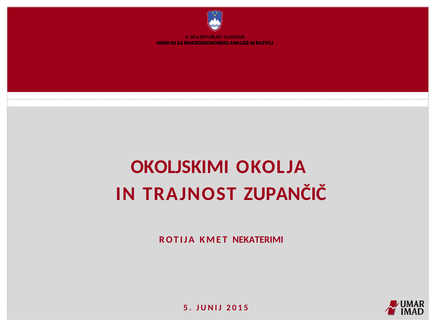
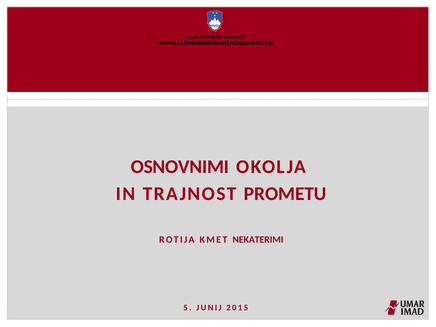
OKOLJSKIMI: OKOLJSKIMI -> OSNOVNIMI
ZUPANČIČ: ZUPANČIČ -> PROMETU
